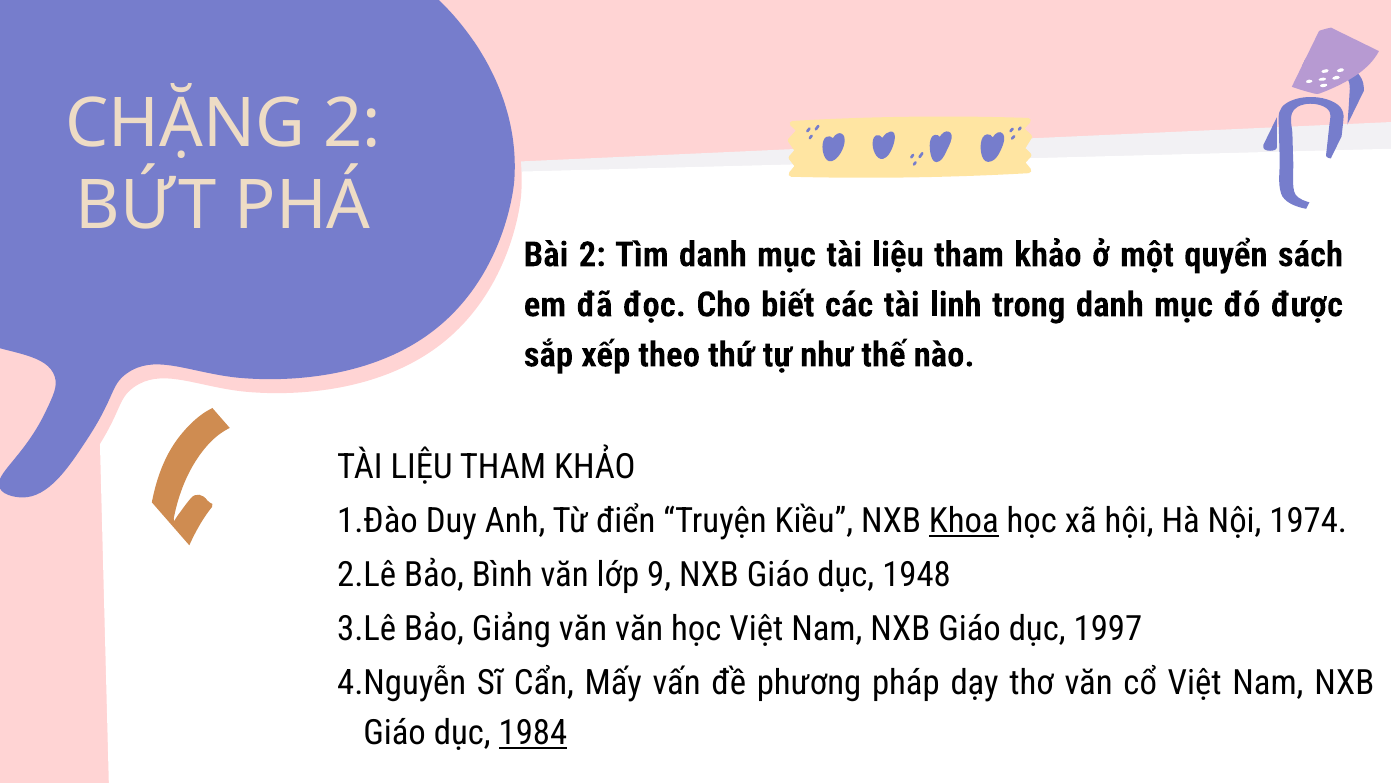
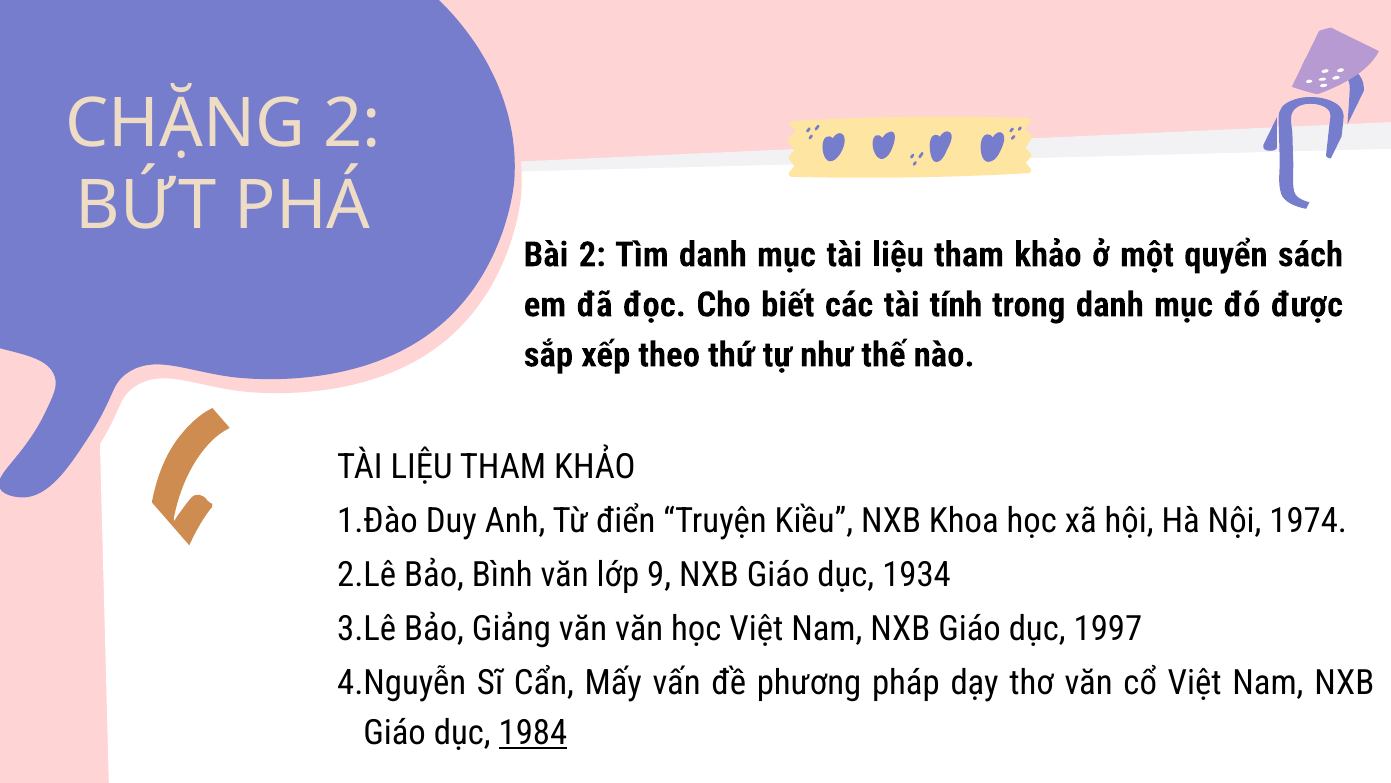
linh: linh -> tính
Khoa underline: present -> none
1948: 1948 -> 1934
